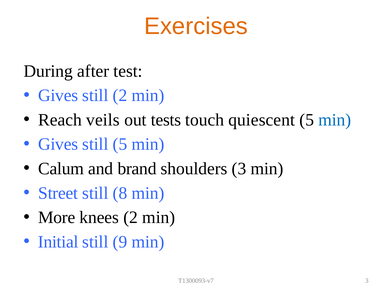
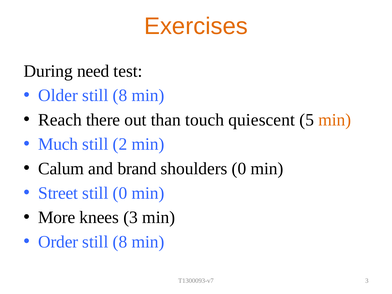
after: after -> need
Gives at (58, 95): Gives -> Older
2 at (120, 95): 2 -> 8
veils: veils -> there
tests: tests -> than
min at (335, 120) colour: blue -> orange
Gives at (58, 144): Gives -> Much
still 5: 5 -> 2
shoulders 3: 3 -> 0
still 8: 8 -> 0
knees 2: 2 -> 3
Initial: Initial -> Order
9 at (120, 242): 9 -> 8
